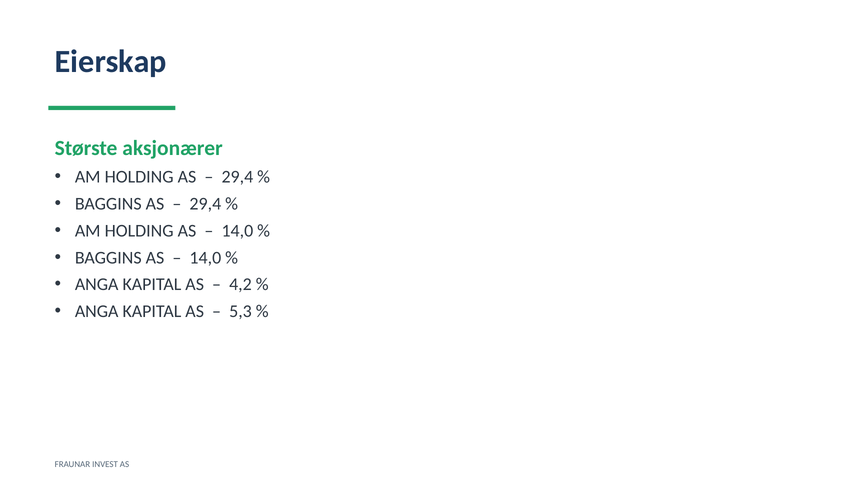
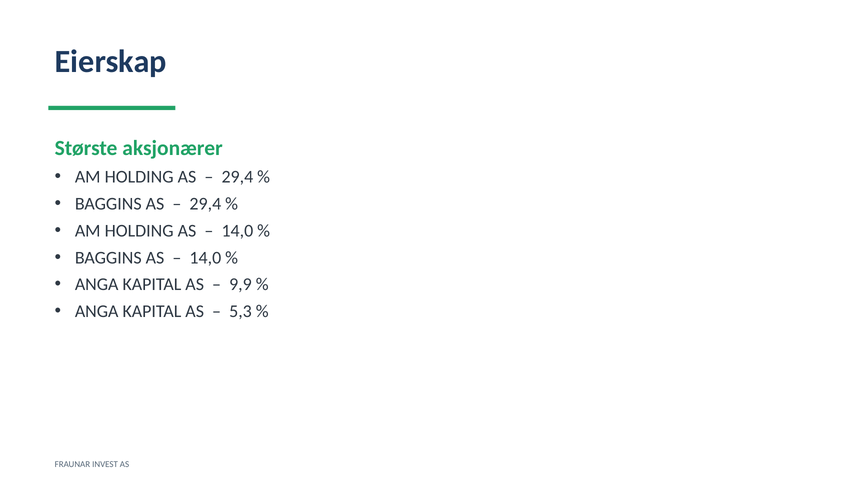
4,2: 4,2 -> 9,9
